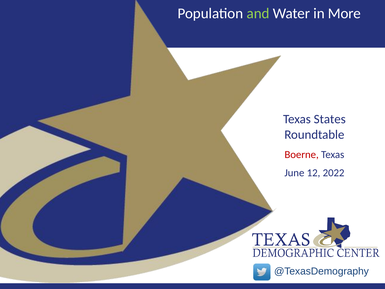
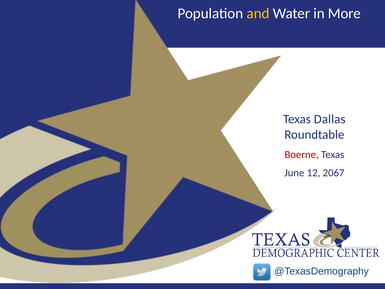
and colour: light green -> yellow
States: States -> Dallas
2022: 2022 -> 2067
